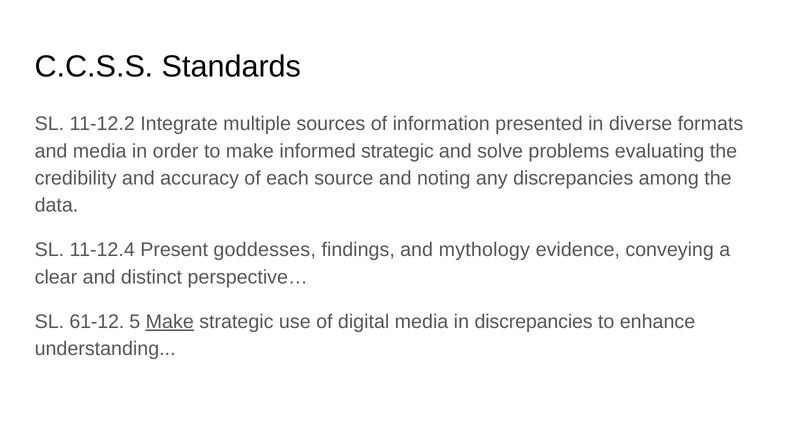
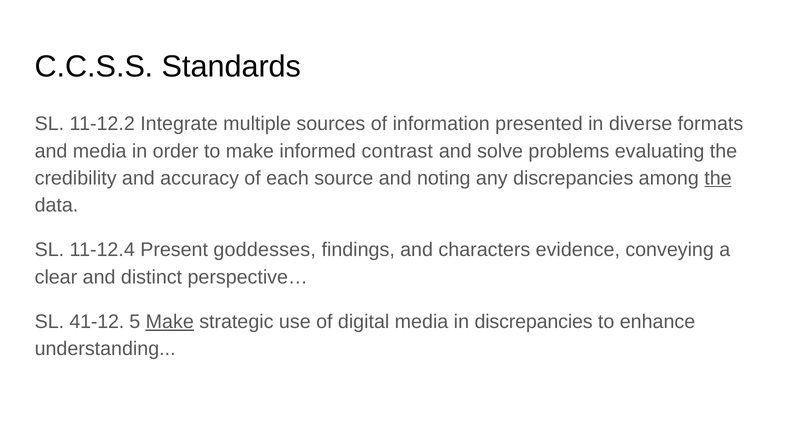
informed strategic: strategic -> contrast
the at (718, 178) underline: none -> present
mythology: mythology -> characters
61-12: 61-12 -> 41-12
